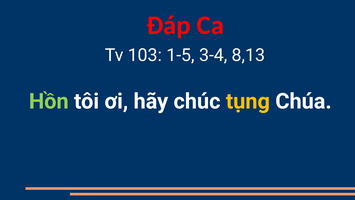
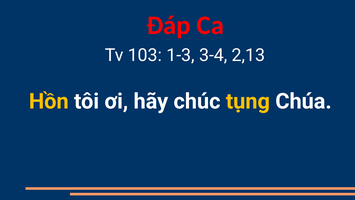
1-5: 1-5 -> 1-3
8,13: 8,13 -> 2,13
Hồn colour: light green -> yellow
